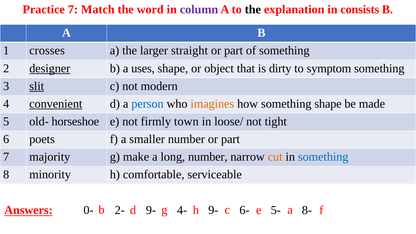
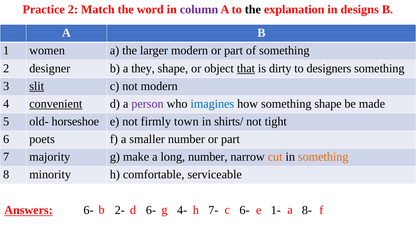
Practice 7: 7 -> 2
consists: consists -> designs
crosses: crosses -> women
larger straight: straight -> modern
designer underline: present -> none
uses: uses -> they
that underline: none -> present
symptom: symptom -> designers
person colour: blue -> purple
imagines colour: orange -> blue
loose/: loose/ -> shirts/
something at (323, 157) colour: blue -> orange
Answers 0-: 0- -> 6-
2- 9-: 9- -> 6-
4- 9-: 9- -> 7-
5-: 5- -> 1-
